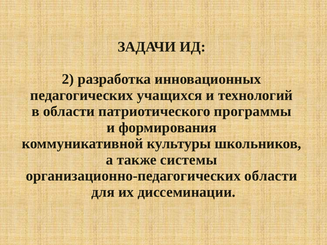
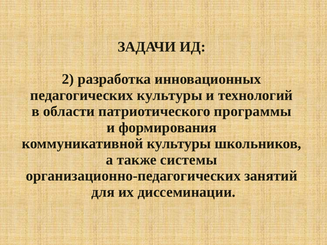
педагогических учащихся: учащихся -> культуры
организационно-педагогических области: области -> занятий
